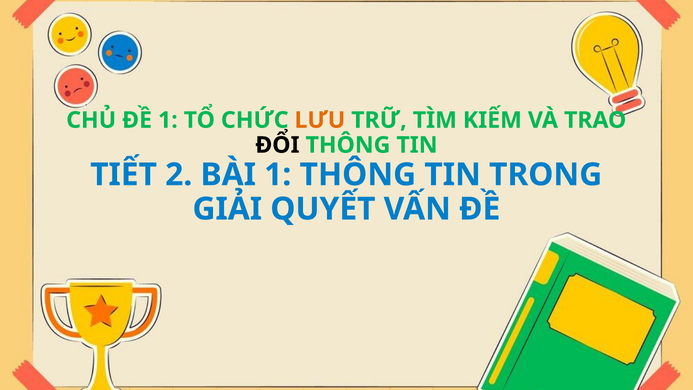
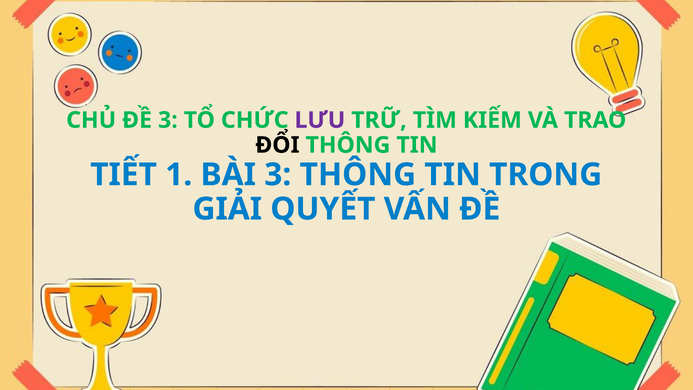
ĐỀ 1: 1 -> 3
LƯU colour: orange -> purple
2: 2 -> 1
BÀI 1: 1 -> 3
